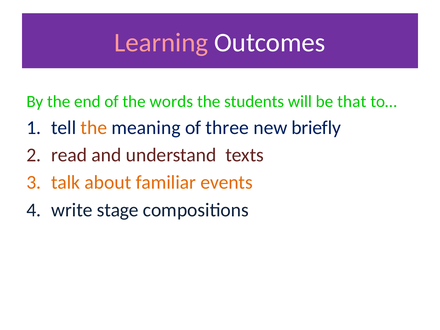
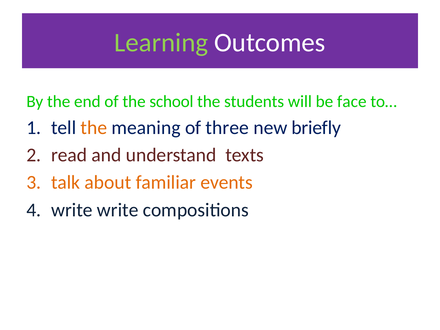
Learning colour: pink -> light green
words: words -> school
that: that -> face
write stage: stage -> write
